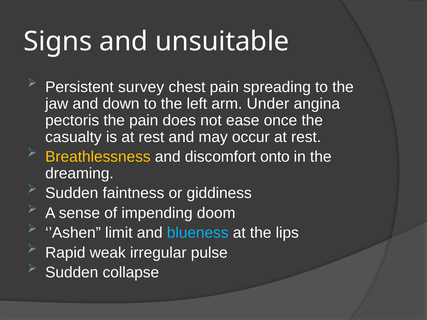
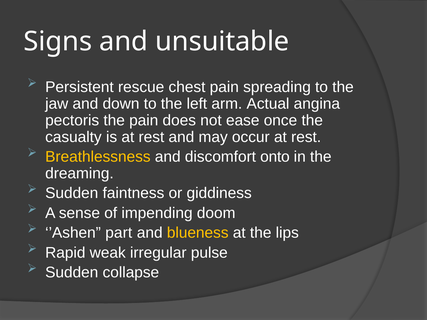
survey: survey -> rescue
Under: Under -> Actual
limit: limit -> part
blueness colour: light blue -> yellow
